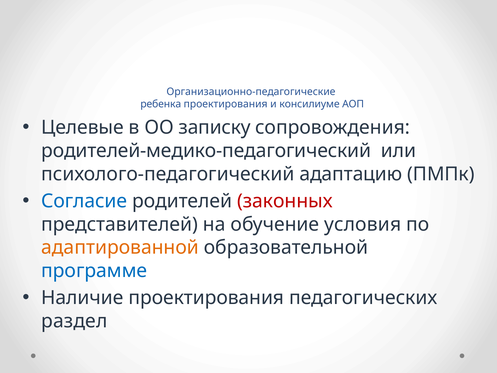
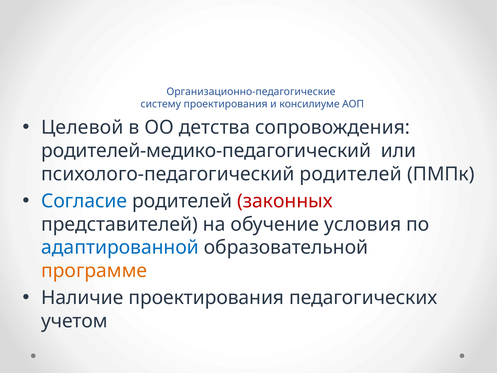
ребенка: ребенка -> систему
Целевые: Целевые -> Целевой
записку: записку -> детства
психолого-педагогический адаптацию: адаптацию -> родителей
адаптированной colour: orange -> blue
программе colour: blue -> orange
раздел: раздел -> учетом
